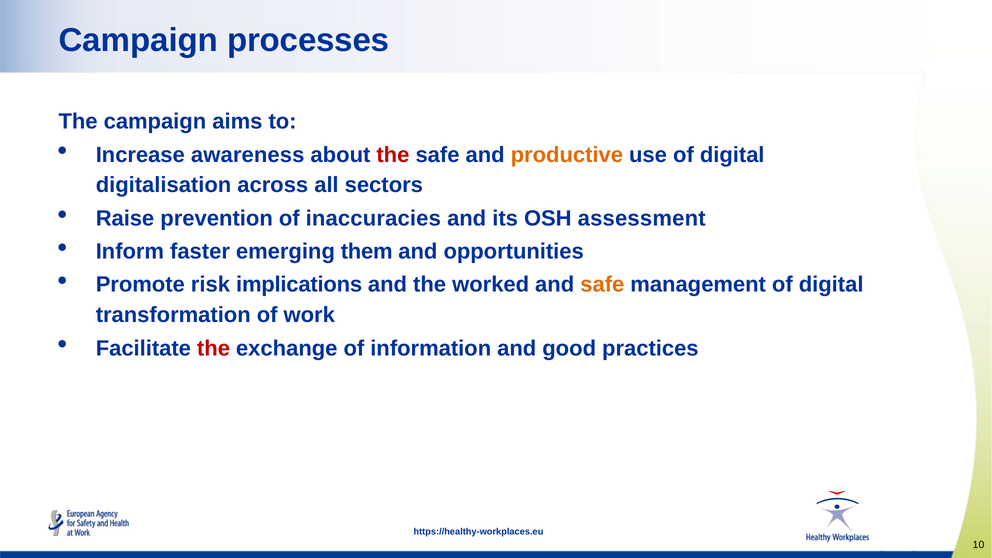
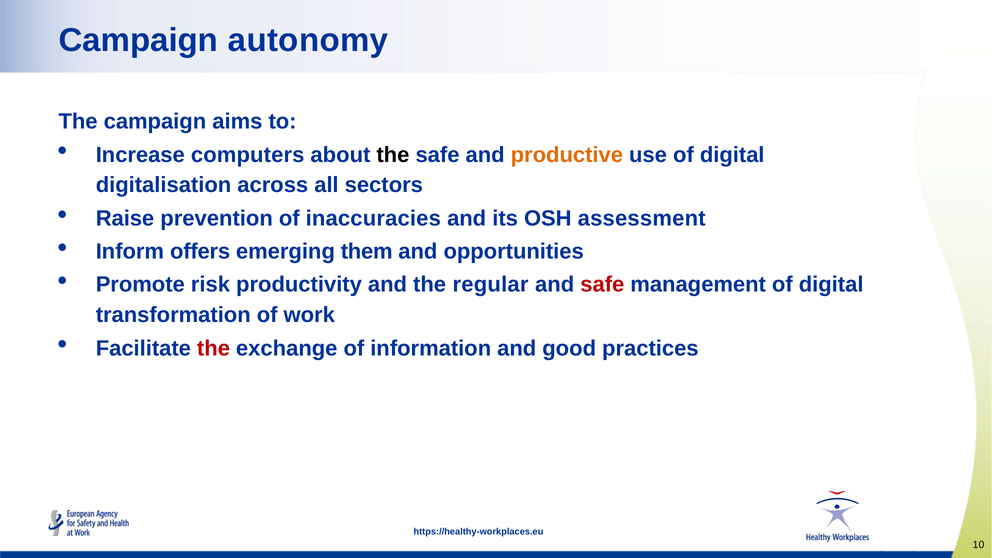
processes: processes -> autonomy
awareness: awareness -> computers
the at (393, 155) colour: red -> black
faster: faster -> offers
implications: implications -> productivity
worked: worked -> regular
safe at (602, 285) colour: orange -> red
